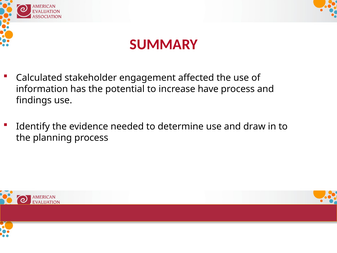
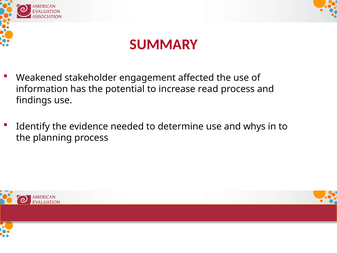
Calculated: Calculated -> Weakened
have: have -> read
draw: draw -> whys
